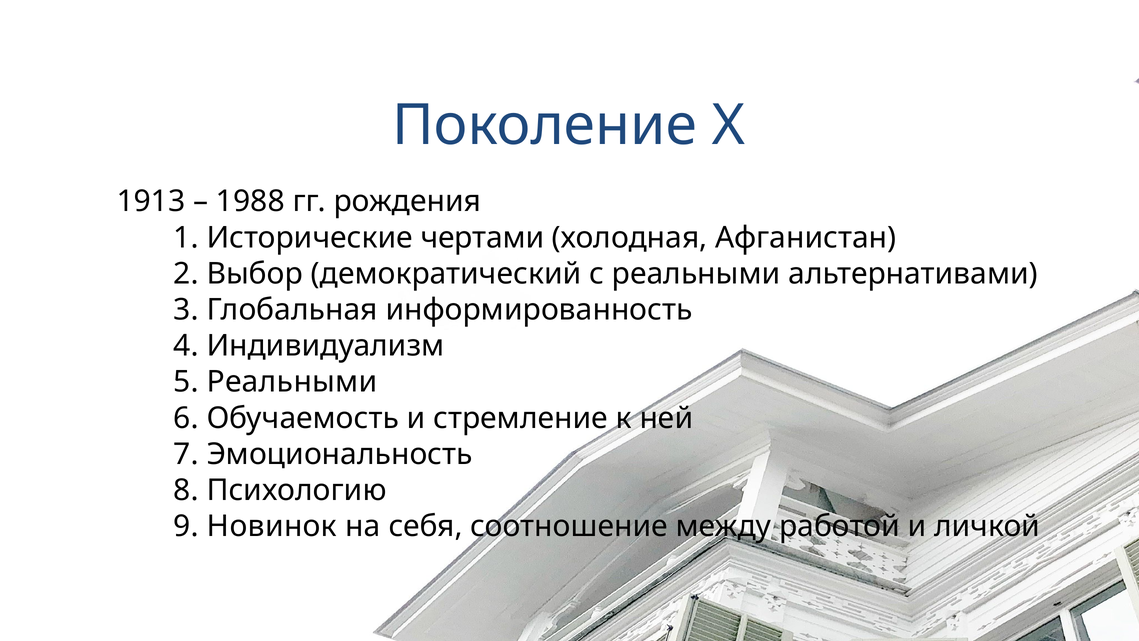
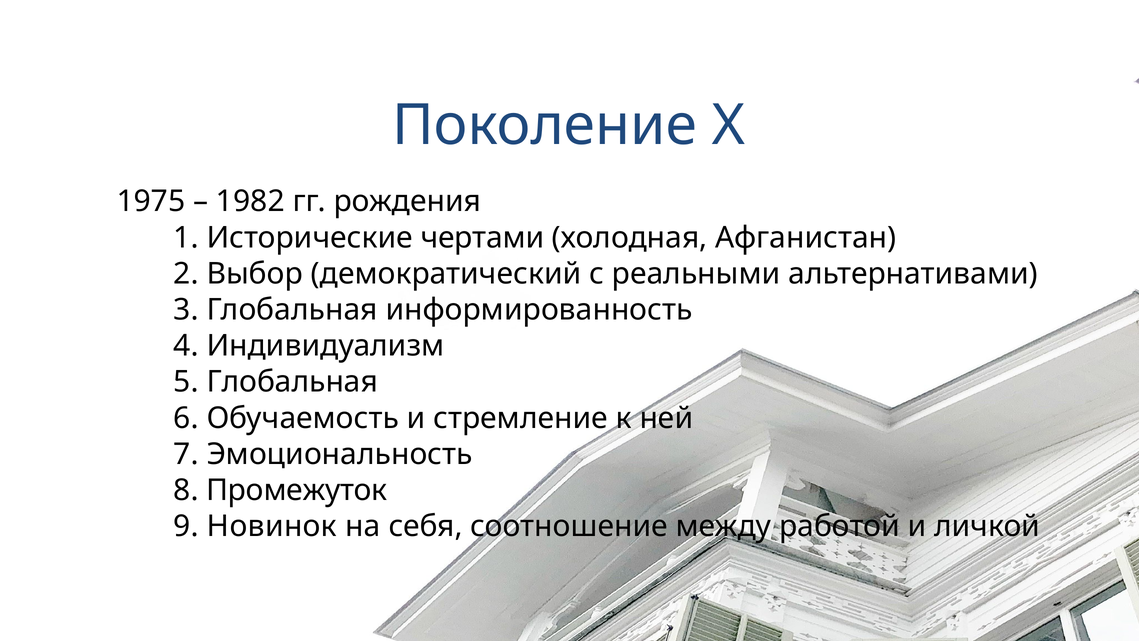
1913: 1913 -> 1975
1988: 1988 -> 1982
5 Реальными: Реальными -> Глобальная
Психологию: Психологию -> Промежуток
